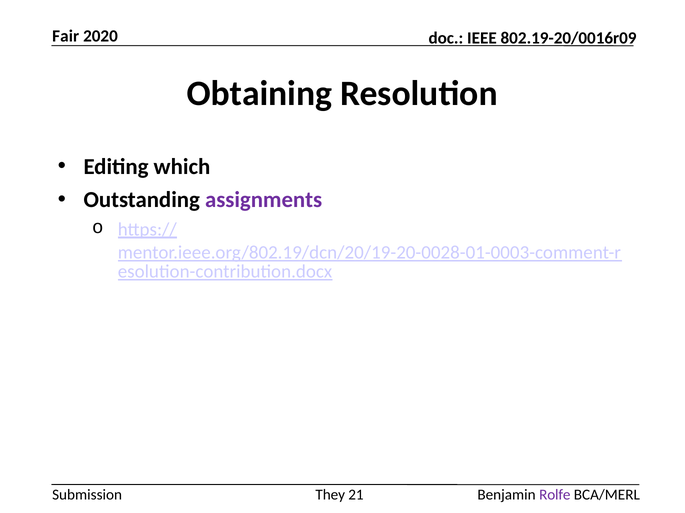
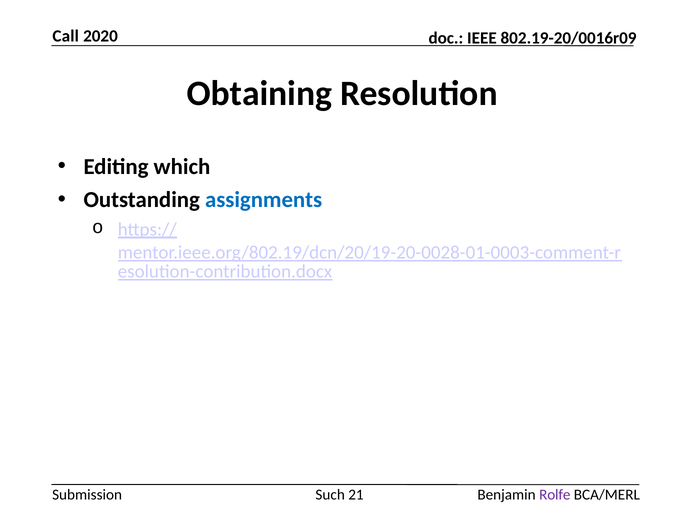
Fair: Fair -> Call
assignments colour: purple -> blue
They: They -> Such
